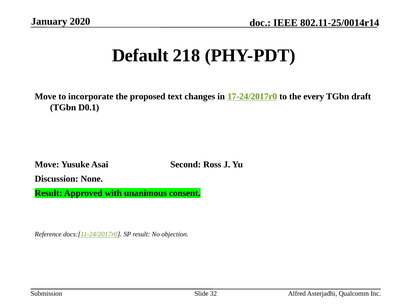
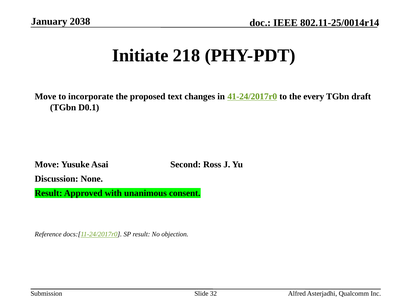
2020: 2020 -> 2038
Default: Default -> Initiate
17-24/2017r0: 17-24/2017r0 -> 41-24/2017r0
